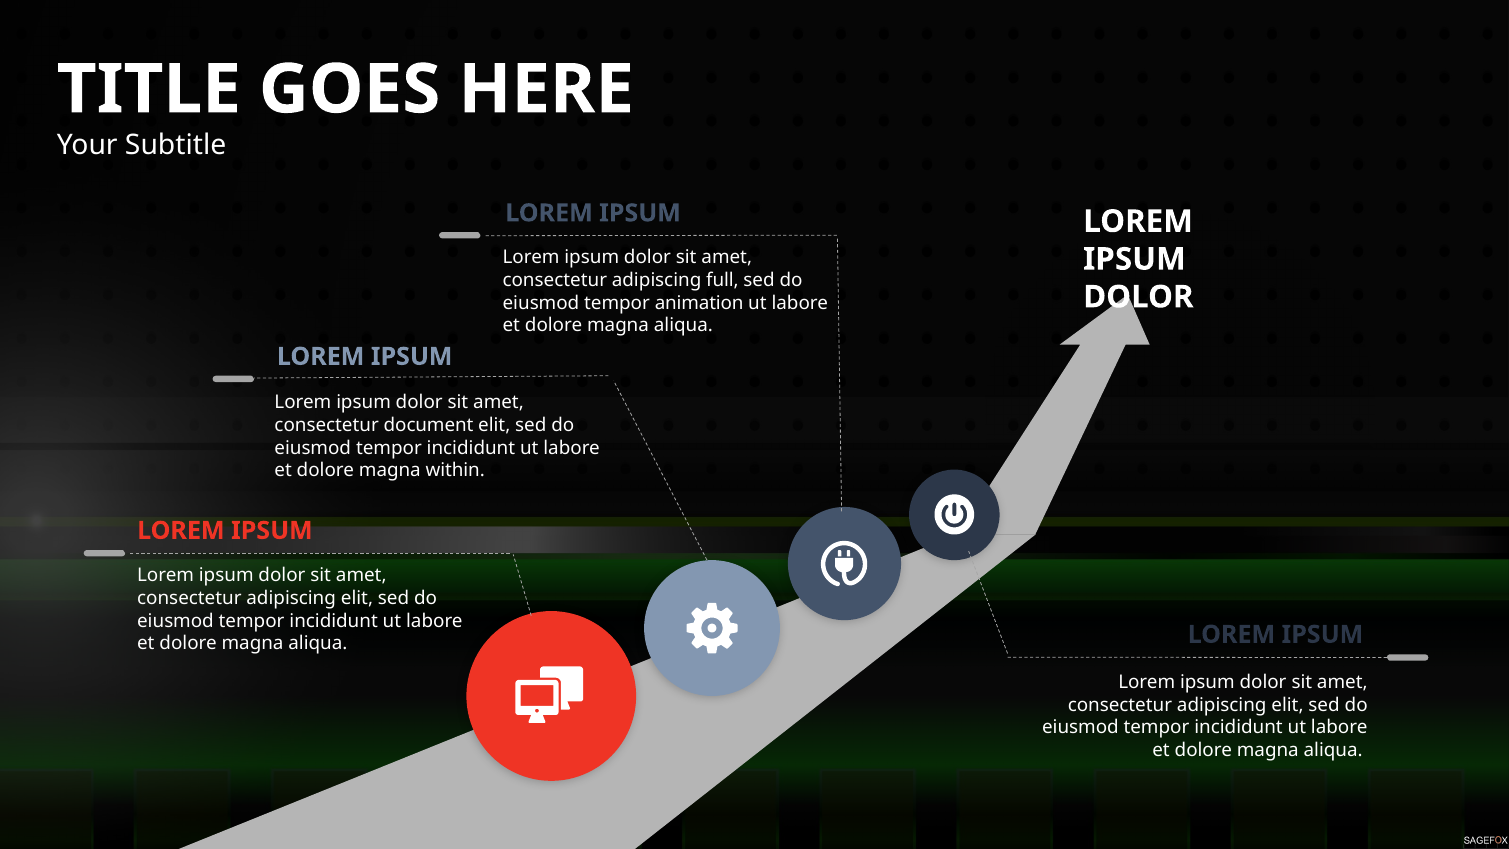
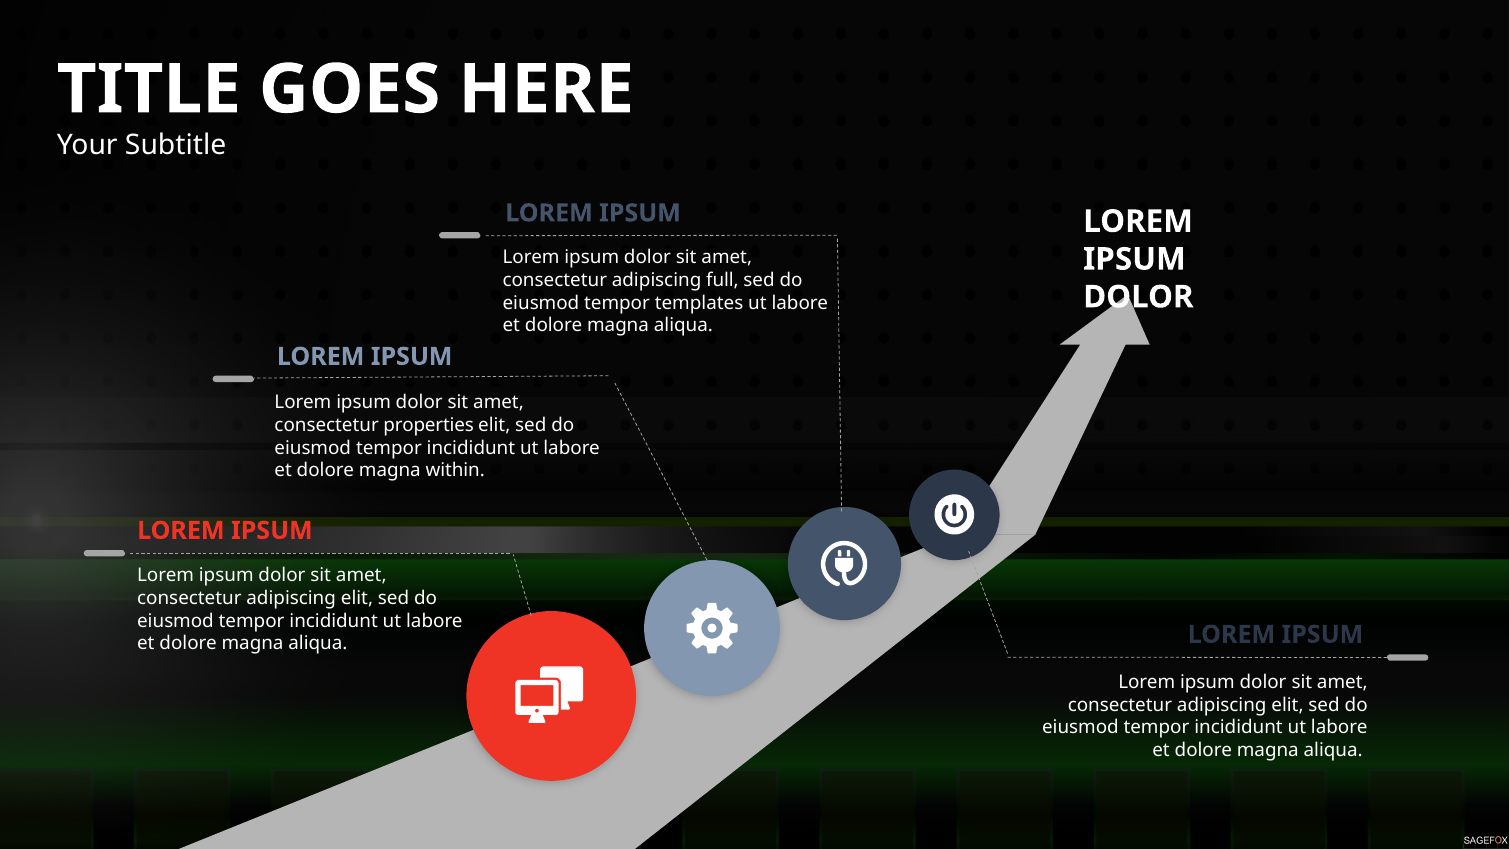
animation: animation -> templates
document: document -> properties
